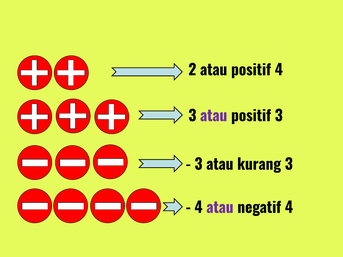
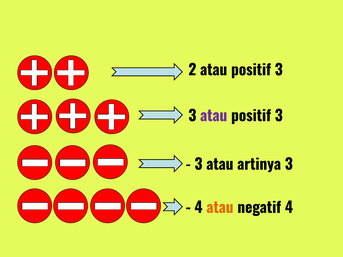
2 atau positif 4: 4 -> 3
kurang: kurang -> artinya
atau at (220, 208) colour: purple -> orange
